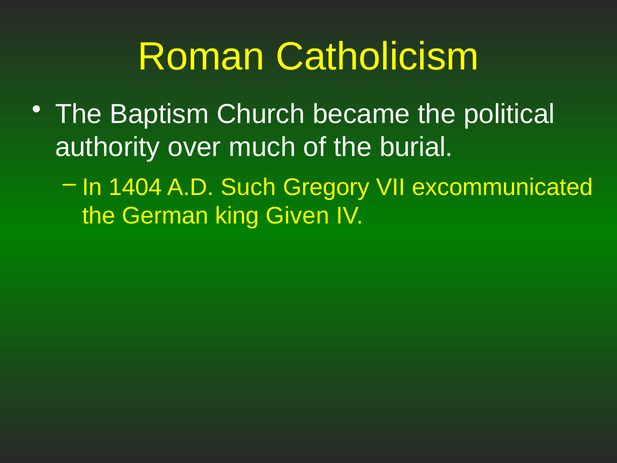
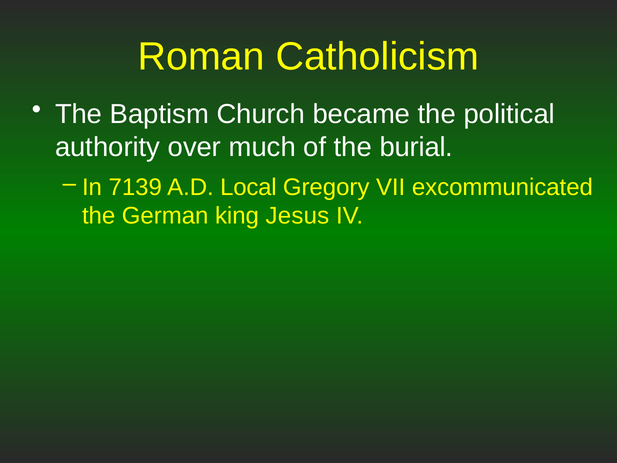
1404: 1404 -> 7139
Such: Such -> Local
Given: Given -> Jesus
